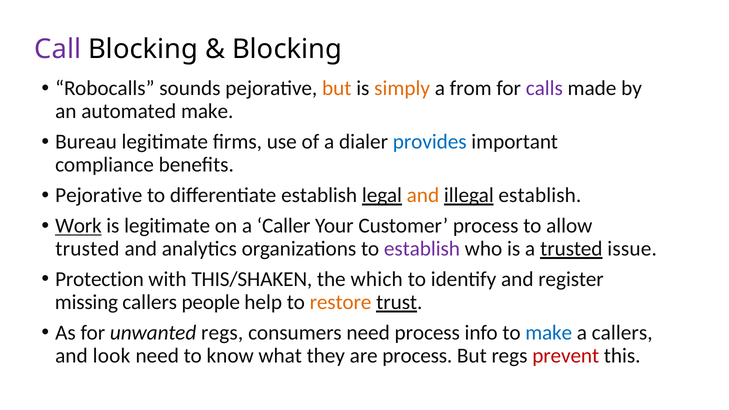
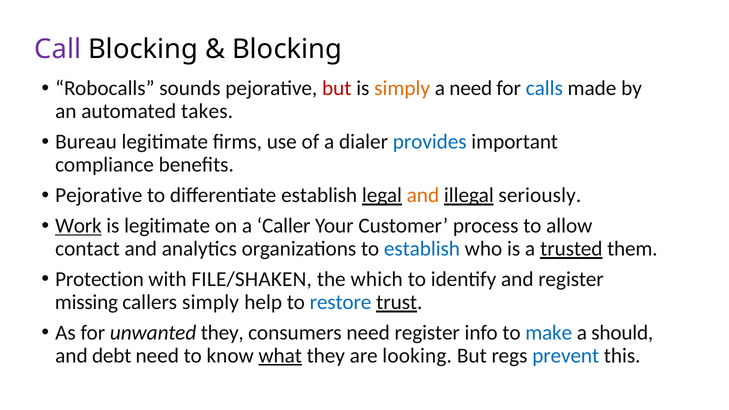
but at (337, 88) colour: orange -> red
a from: from -> need
calls colour: purple -> blue
automated make: make -> takes
illegal establish: establish -> seriously
trusted at (87, 249): trusted -> contact
establish at (422, 249) colour: purple -> blue
issue: issue -> them
THIS/SHAKEN: THIS/SHAKEN -> FILE/SHAKEN
callers people: people -> simply
restore colour: orange -> blue
unwanted regs: regs -> they
need process: process -> register
a callers: callers -> should
look: look -> debt
what underline: none -> present
are process: process -> looking
prevent colour: red -> blue
